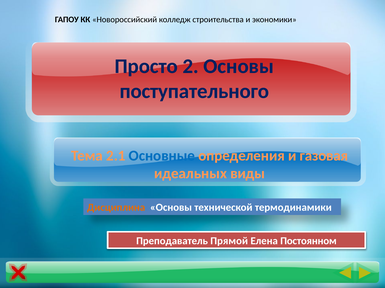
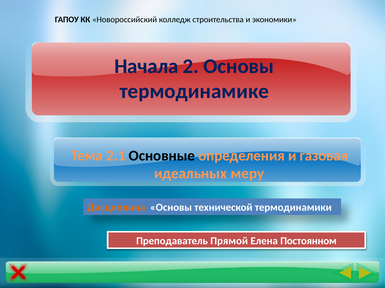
Просто: Просто -> Начала
поступательного: поступательного -> термодинамике
Основные colour: blue -> black
виды: виды -> меру
